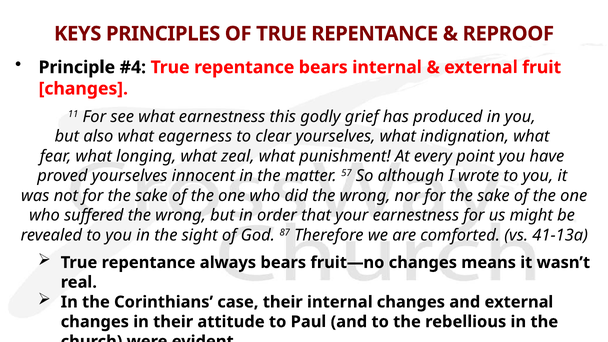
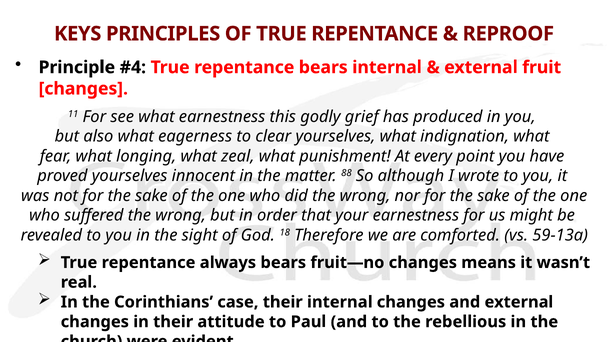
57: 57 -> 88
87: 87 -> 18
41-13a: 41-13a -> 59-13a
